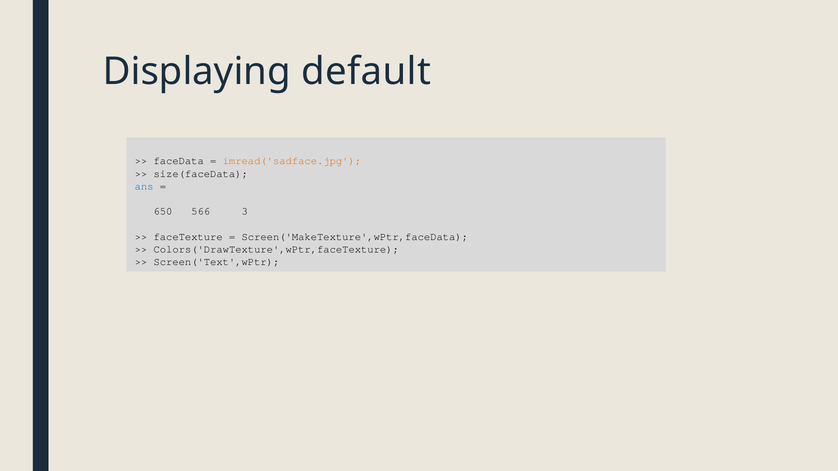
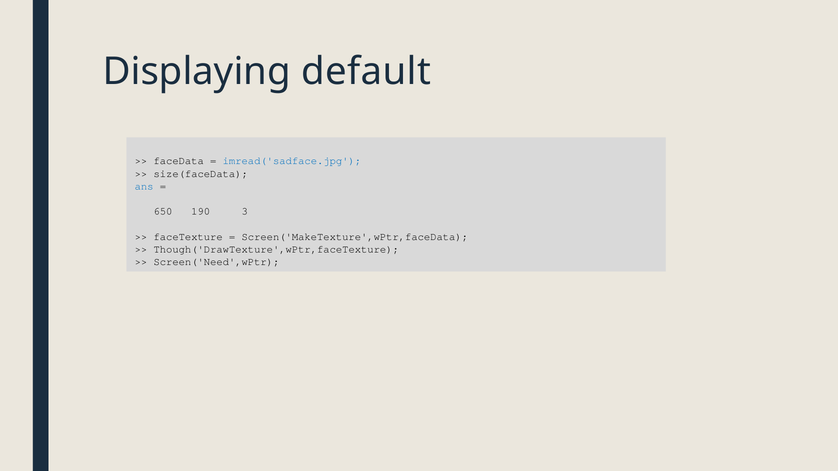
imread('sadface.jpg colour: orange -> blue
566: 566 -> 190
Colors('DrawTexture',wPtr,faceTexture: Colors('DrawTexture',wPtr,faceTexture -> Though('DrawTexture',wPtr,faceTexture
Screen('Text',wPtr: Screen('Text',wPtr -> Screen('Need',wPtr
